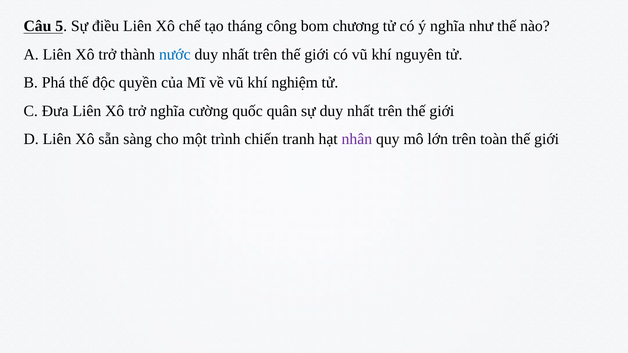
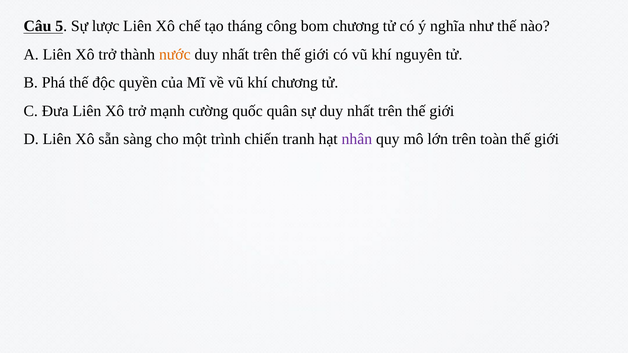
điều: điều -> lược
nước colour: blue -> orange
khí nghiệm: nghiệm -> chương
trở nghĩa: nghĩa -> mạnh
